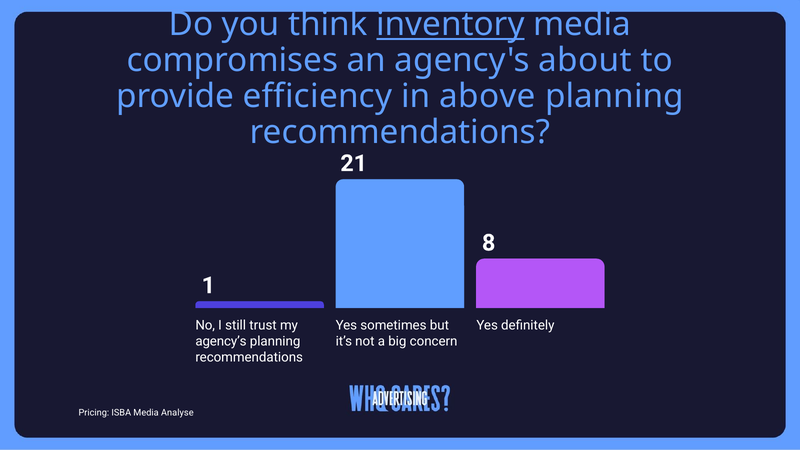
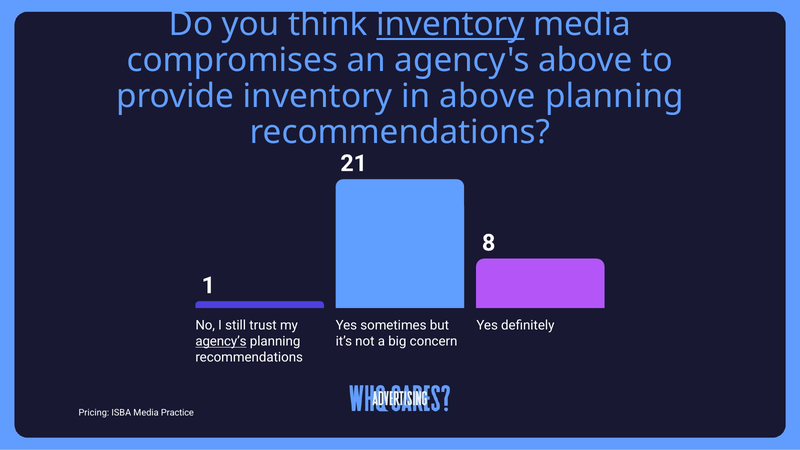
agency's about: about -> above
provide efficiency: efficiency -> inventory
agency’s underline: none -> present
Analyse: Analyse -> Practice
